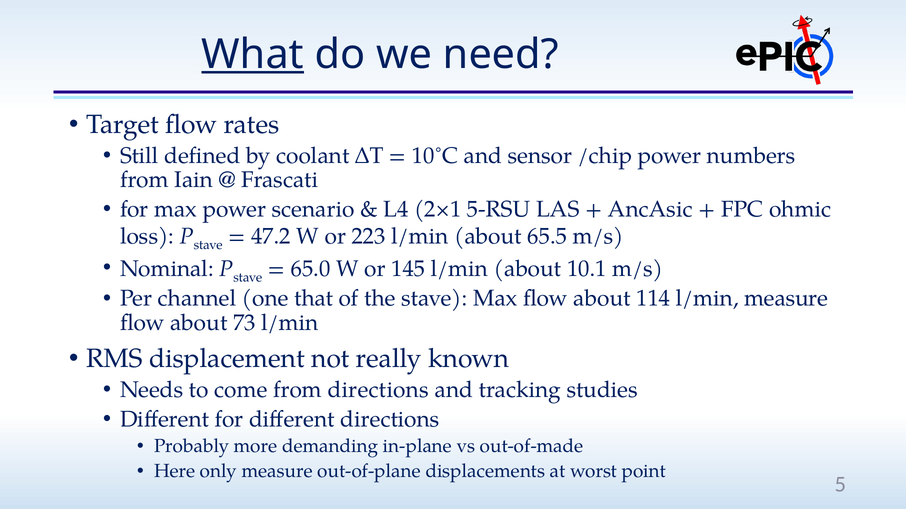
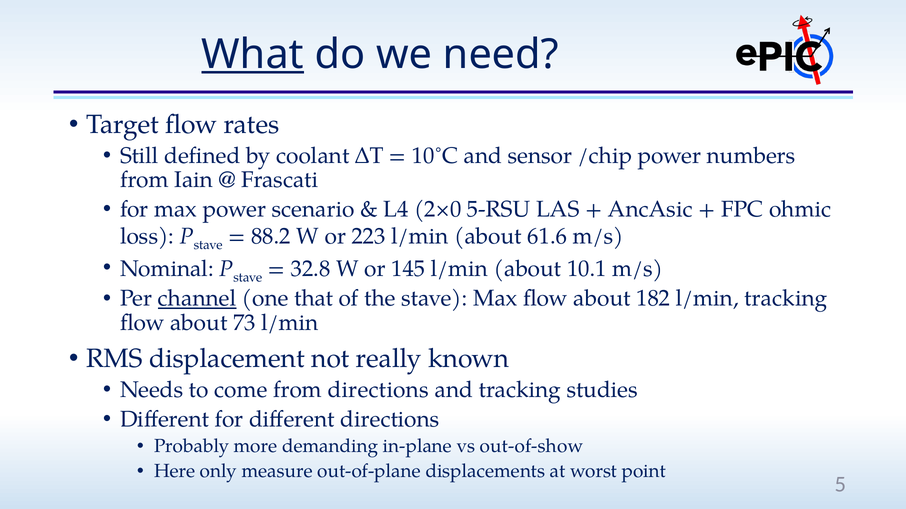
2×1: 2×1 -> 2×0
47.2: 47.2 -> 88.2
65.5: 65.5 -> 61.6
65.0: 65.0 -> 32.8
channel underline: none -> present
114: 114 -> 182
l/min measure: measure -> tracking
out-of-made: out-of-made -> out-of-show
